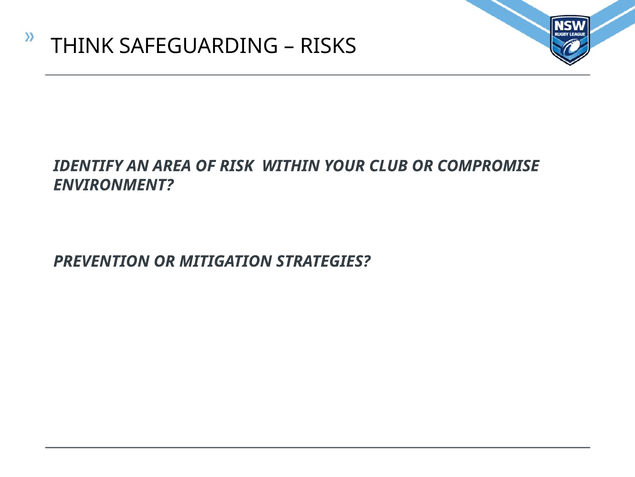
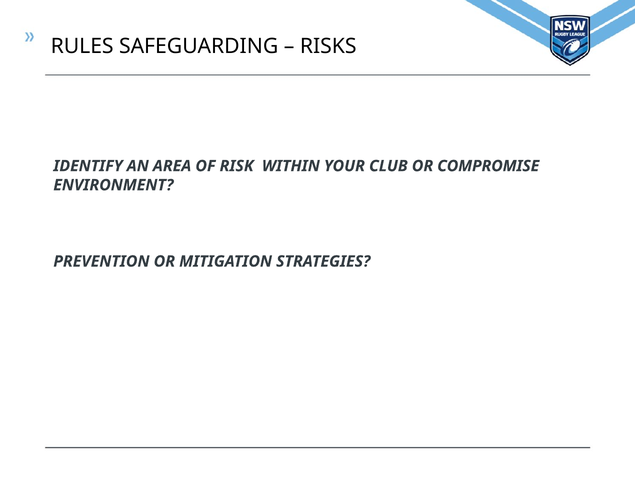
THINK: THINK -> RULES
